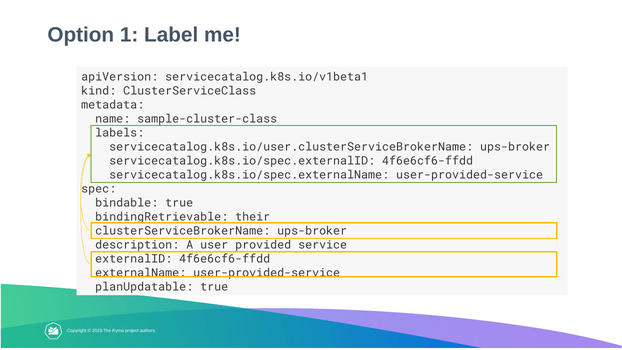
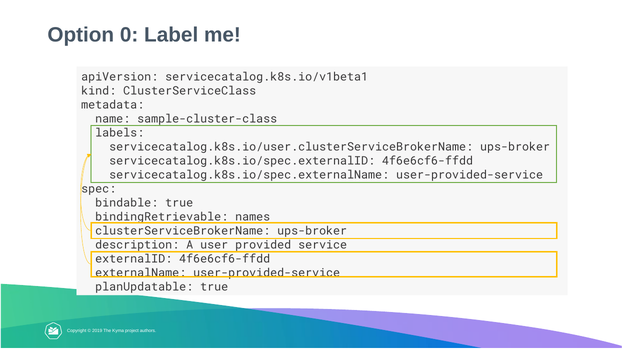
1: 1 -> 0
their: their -> names
